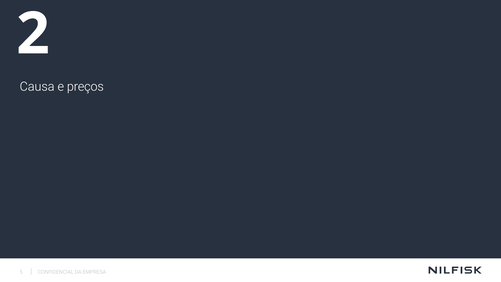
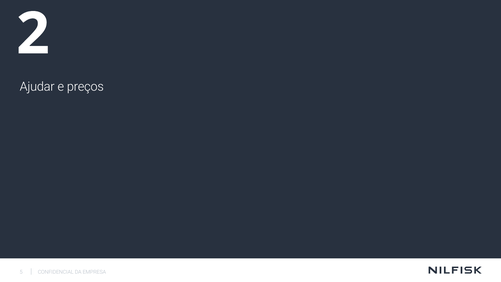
Causa: Causa -> Ajudar
